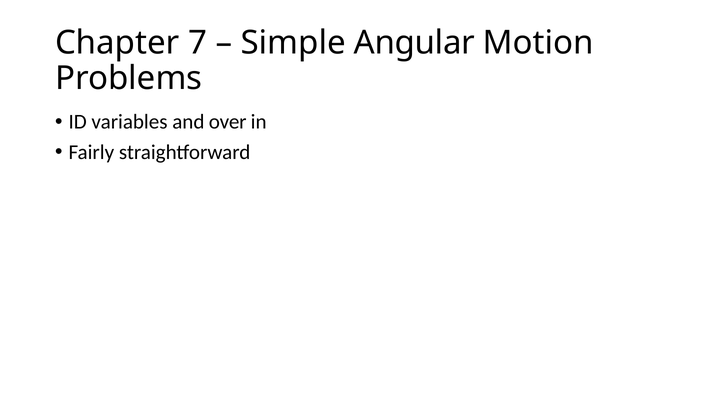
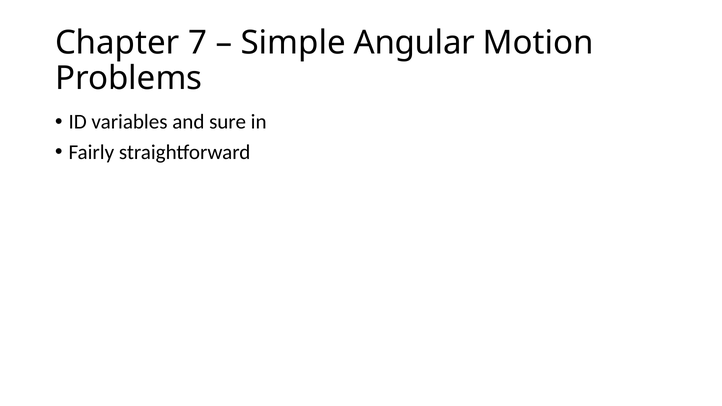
over: over -> sure
